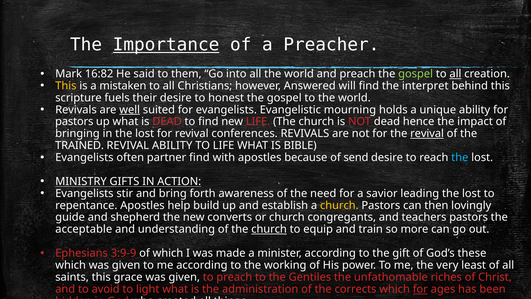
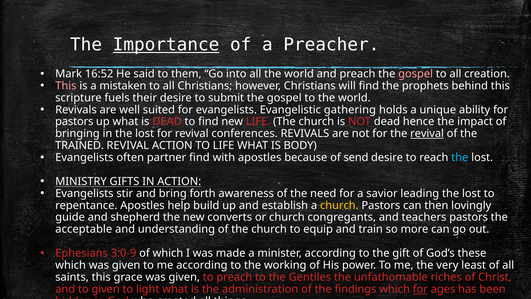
16:82: 16:82 -> 16:52
gospel at (416, 74) colour: light green -> pink
all at (455, 74) underline: present -> none
This at (66, 86) colour: yellow -> pink
however Answered: Answered -> Christians
interpret: interpret -> prophets
honest: honest -> submit
well underline: present -> none
mourning: mourning -> gathering
REVIVAL ABILITY: ABILITY -> ACTION
BIBLE: BIBLE -> BODY
church at (269, 229) underline: present -> none
3:9-9: 3:9-9 -> 3:0-9
to avoid: avoid -> given
corrects: corrects -> findings
